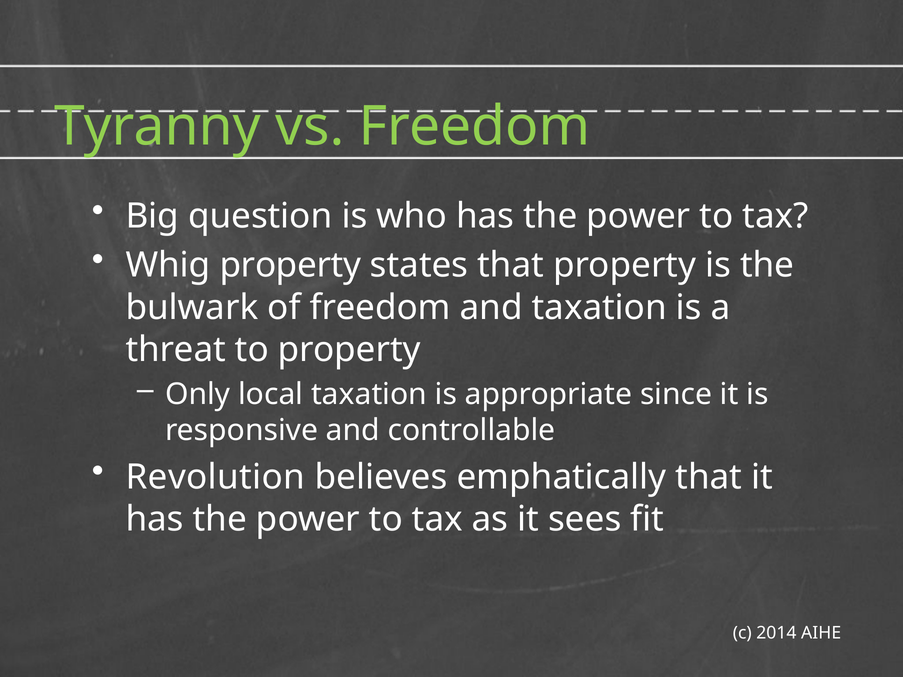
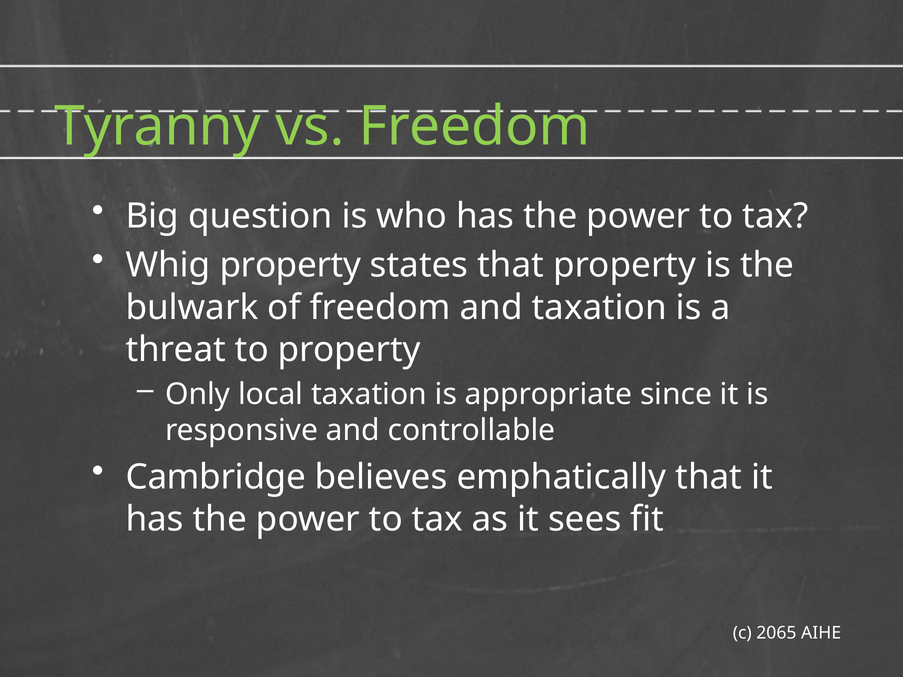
Revolution: Revolution -> Cambridge
2014: 2014 -> 2065
